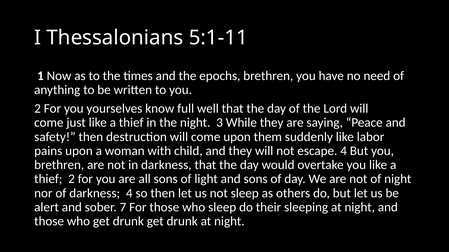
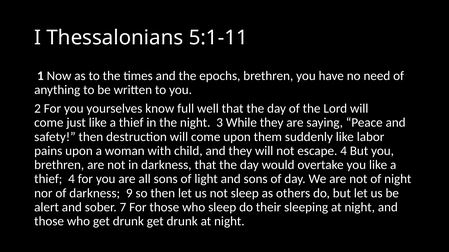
thief 2: 2 -> 4
darkness 4: 4 -> 9
